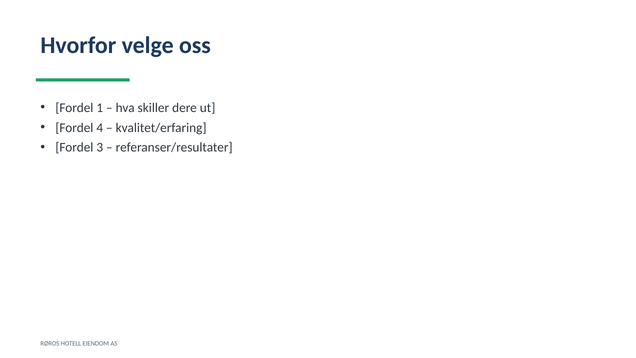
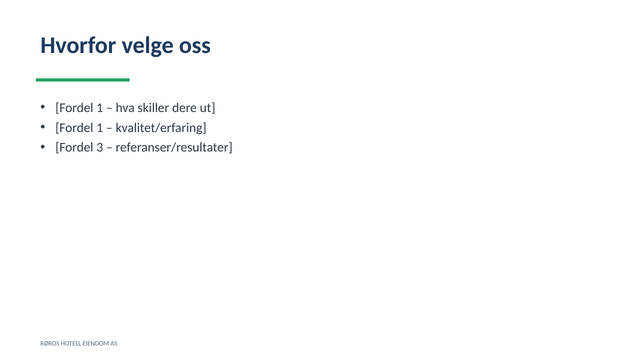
4 at (100, 128): 4 -> 1
